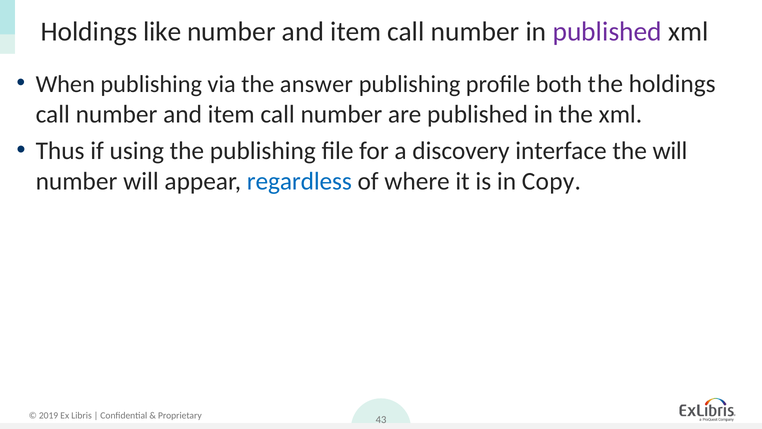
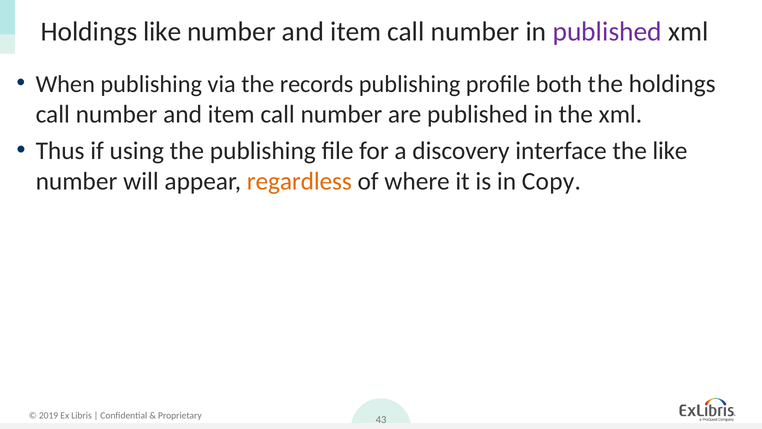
answer: answer -> records
the will: will -> like
regardless colour: blue -> orange
